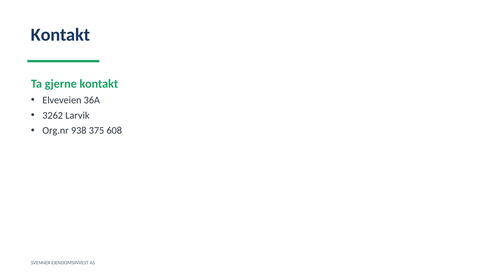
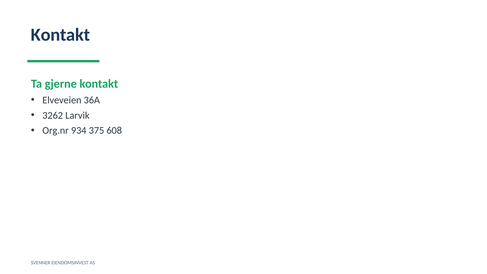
938: 938 -> 934
